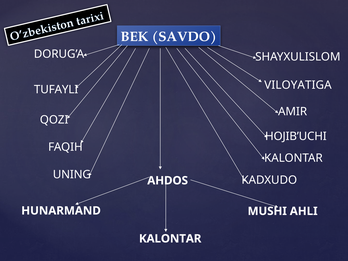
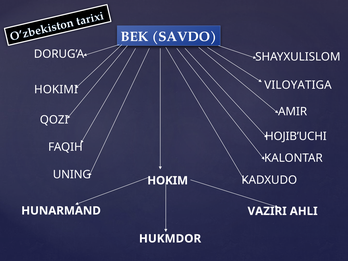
TUFAYLI: TUFAYLI -> HOKIMI
AHDOS: AHDOS -> HOKIM
MUSHI: MUSHI -> VAZIRI
KALONTAR at (170, 239): KALONTAR -> HUKMDOR
